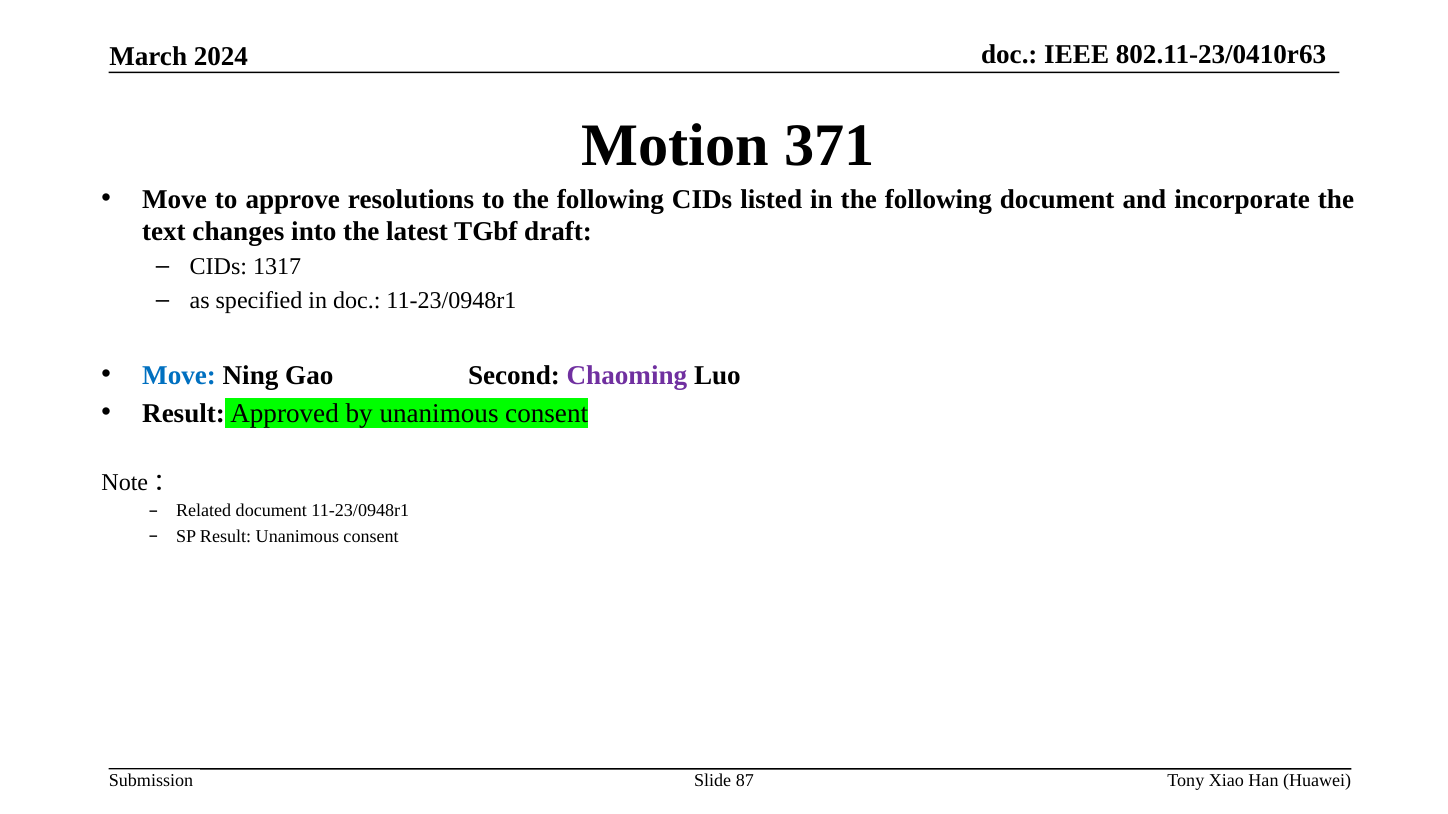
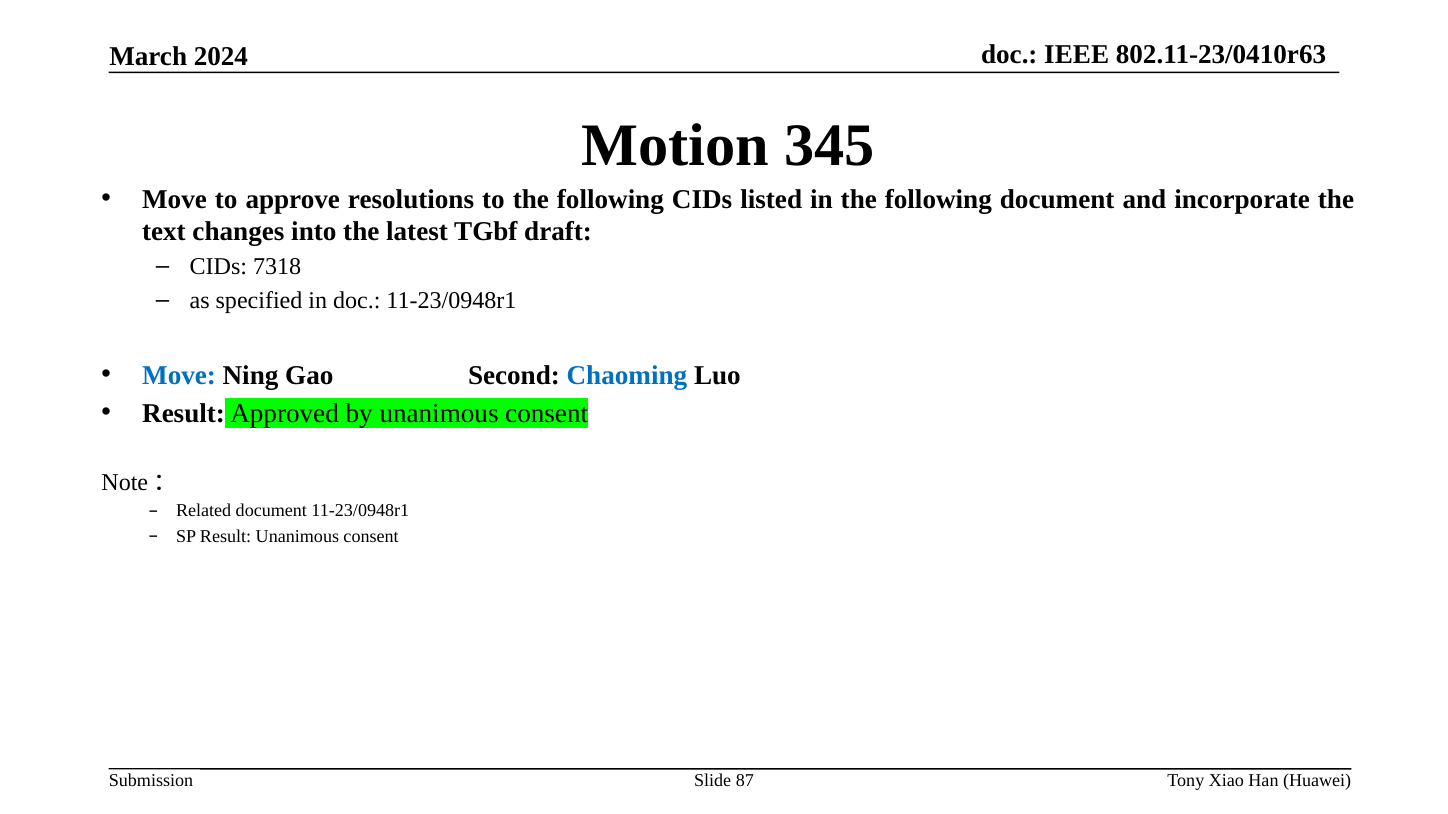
371: 371 -> 345
1317: 1317 -> 7318
Chaoming colour: purple -> blue
